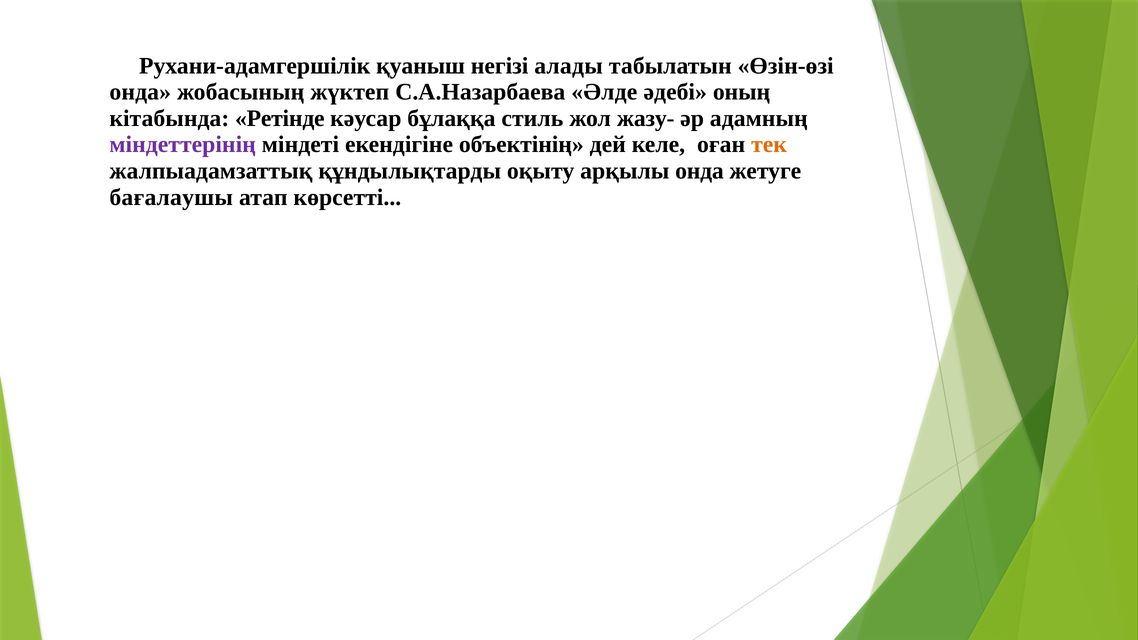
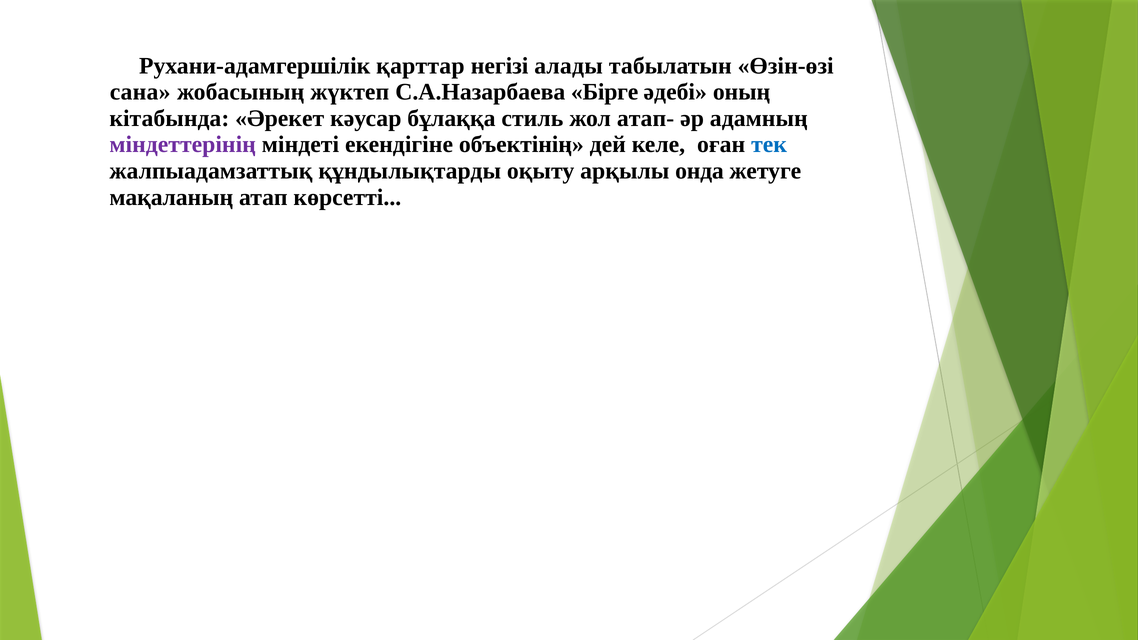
қуаныш: қуаныш -> қарттар
онда at (140, 92): онда -> сана
Әлде: Әлде -> Бірге
Ретінде: Ретінде -> Әрекет
жазу-: жазу- -> атап-
тек colour: orange -> blue
бағалаушы: бағалаушы -> мақаланың
